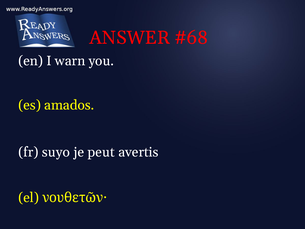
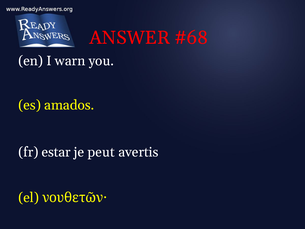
suyo: suyo -> estar
